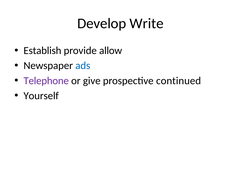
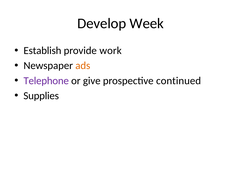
Write: Write -> Week
allow: allow -> work
ads colour: blue -> orange
Yourself: Yourself -> Supplies
